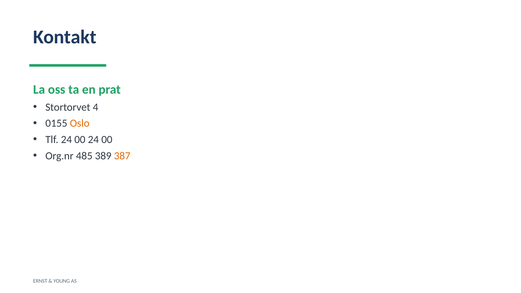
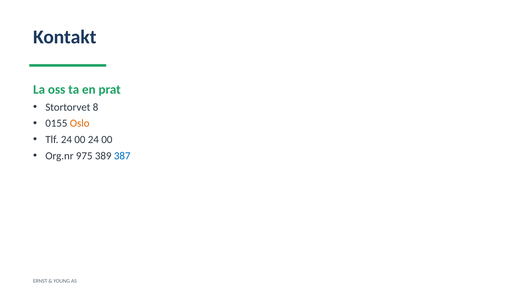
4: 4 -> 8
485: 485 -> 975
387 colour: orange -> blue
